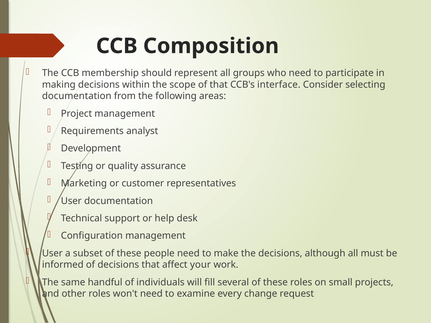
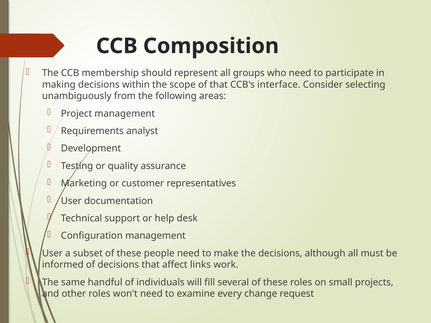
documentation at (77, 96): documentation -> unambiguously
your: your -> links
